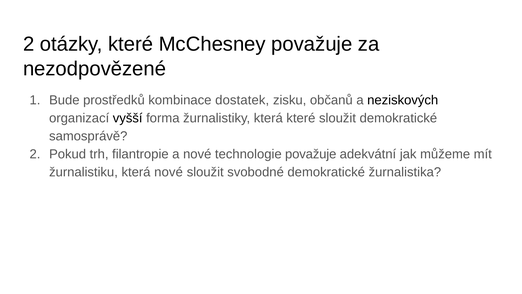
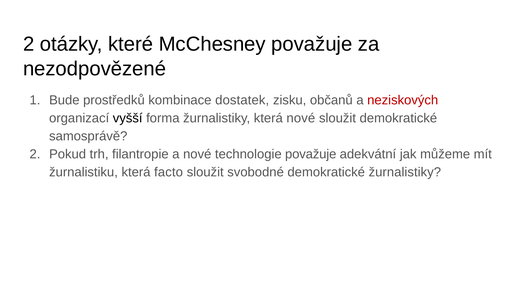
neziskových colour: black -> red
která které: které -> nové
která nové: nové -> facto
demokratické žurnalistika: žurnalistika -> žurnalistiky
